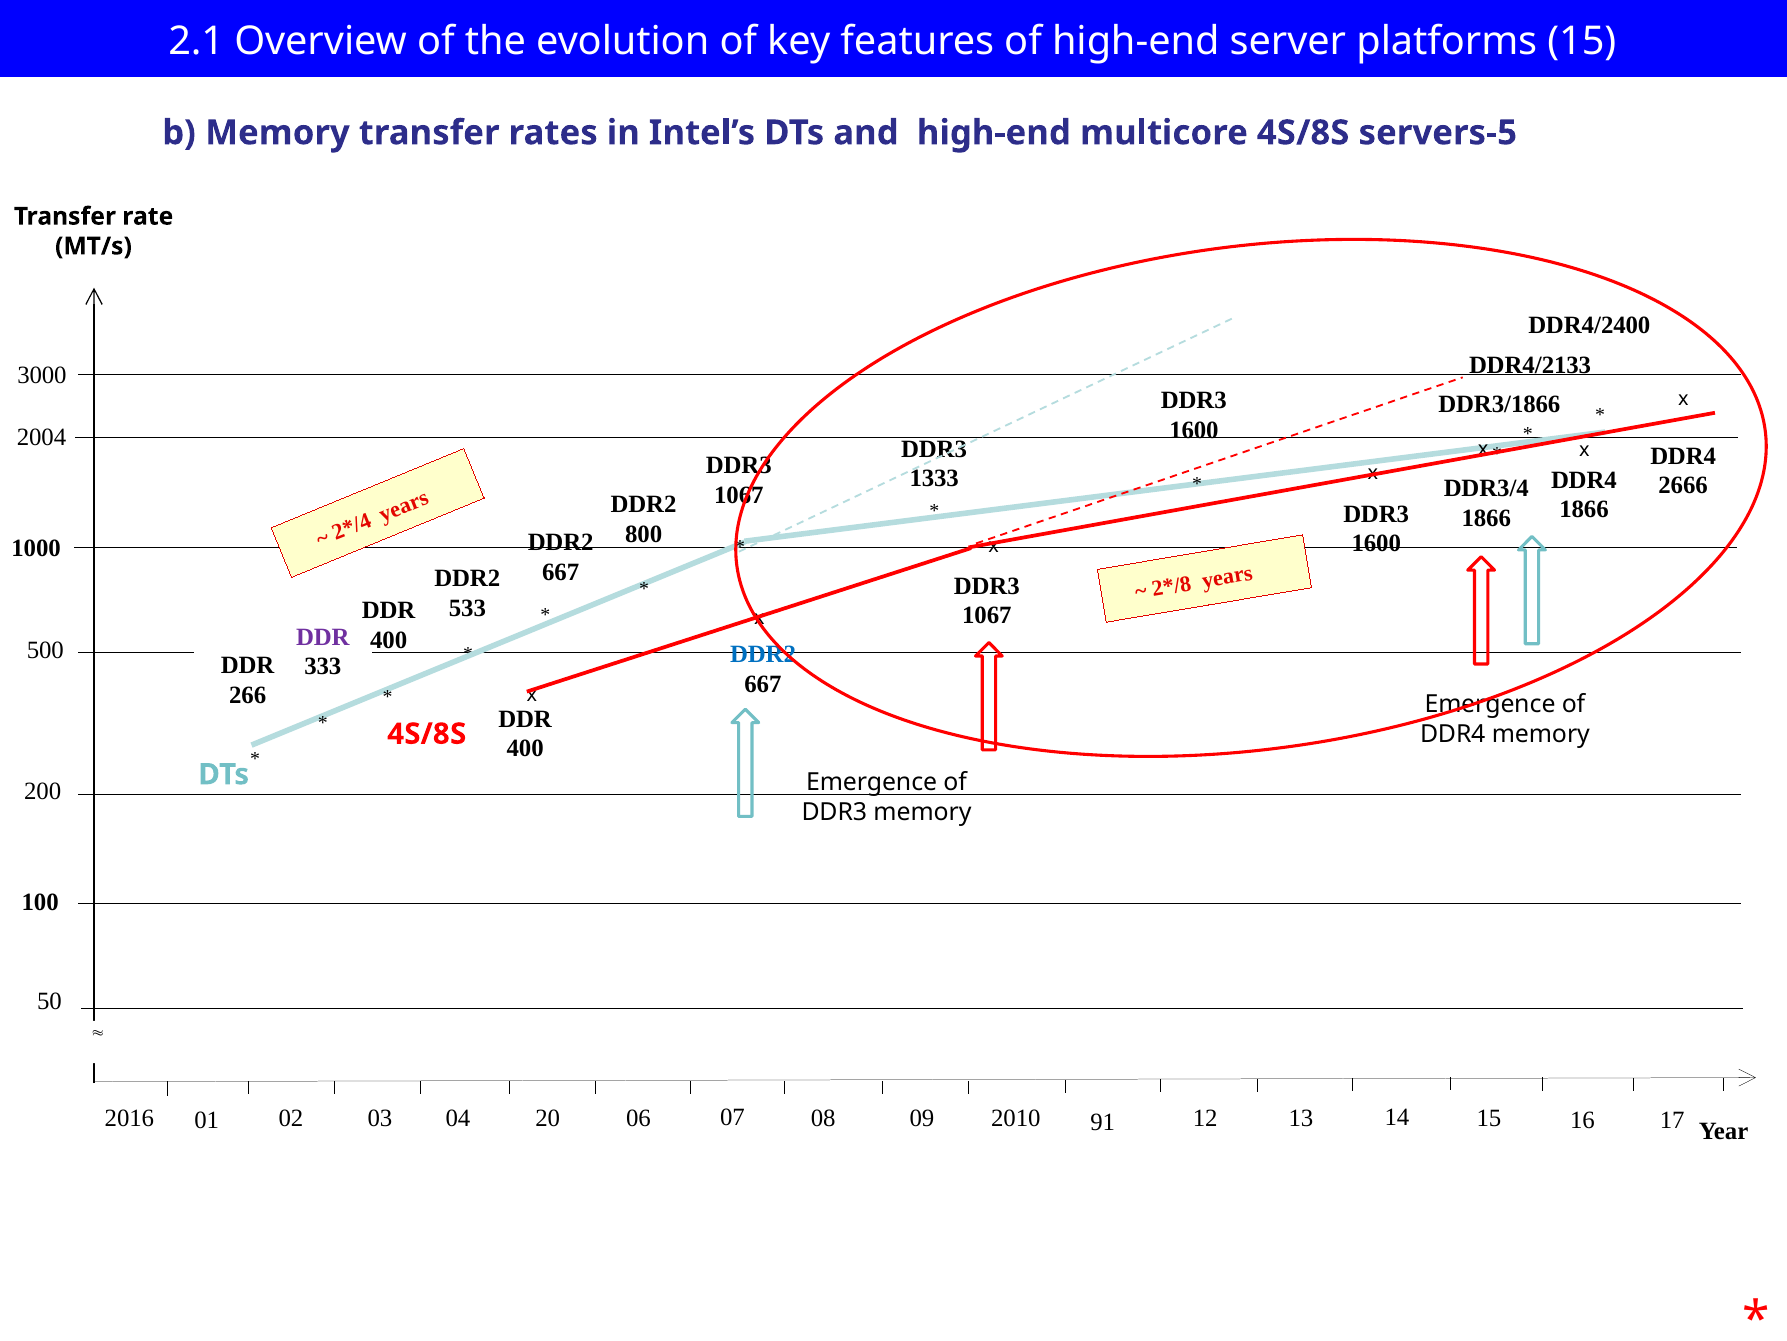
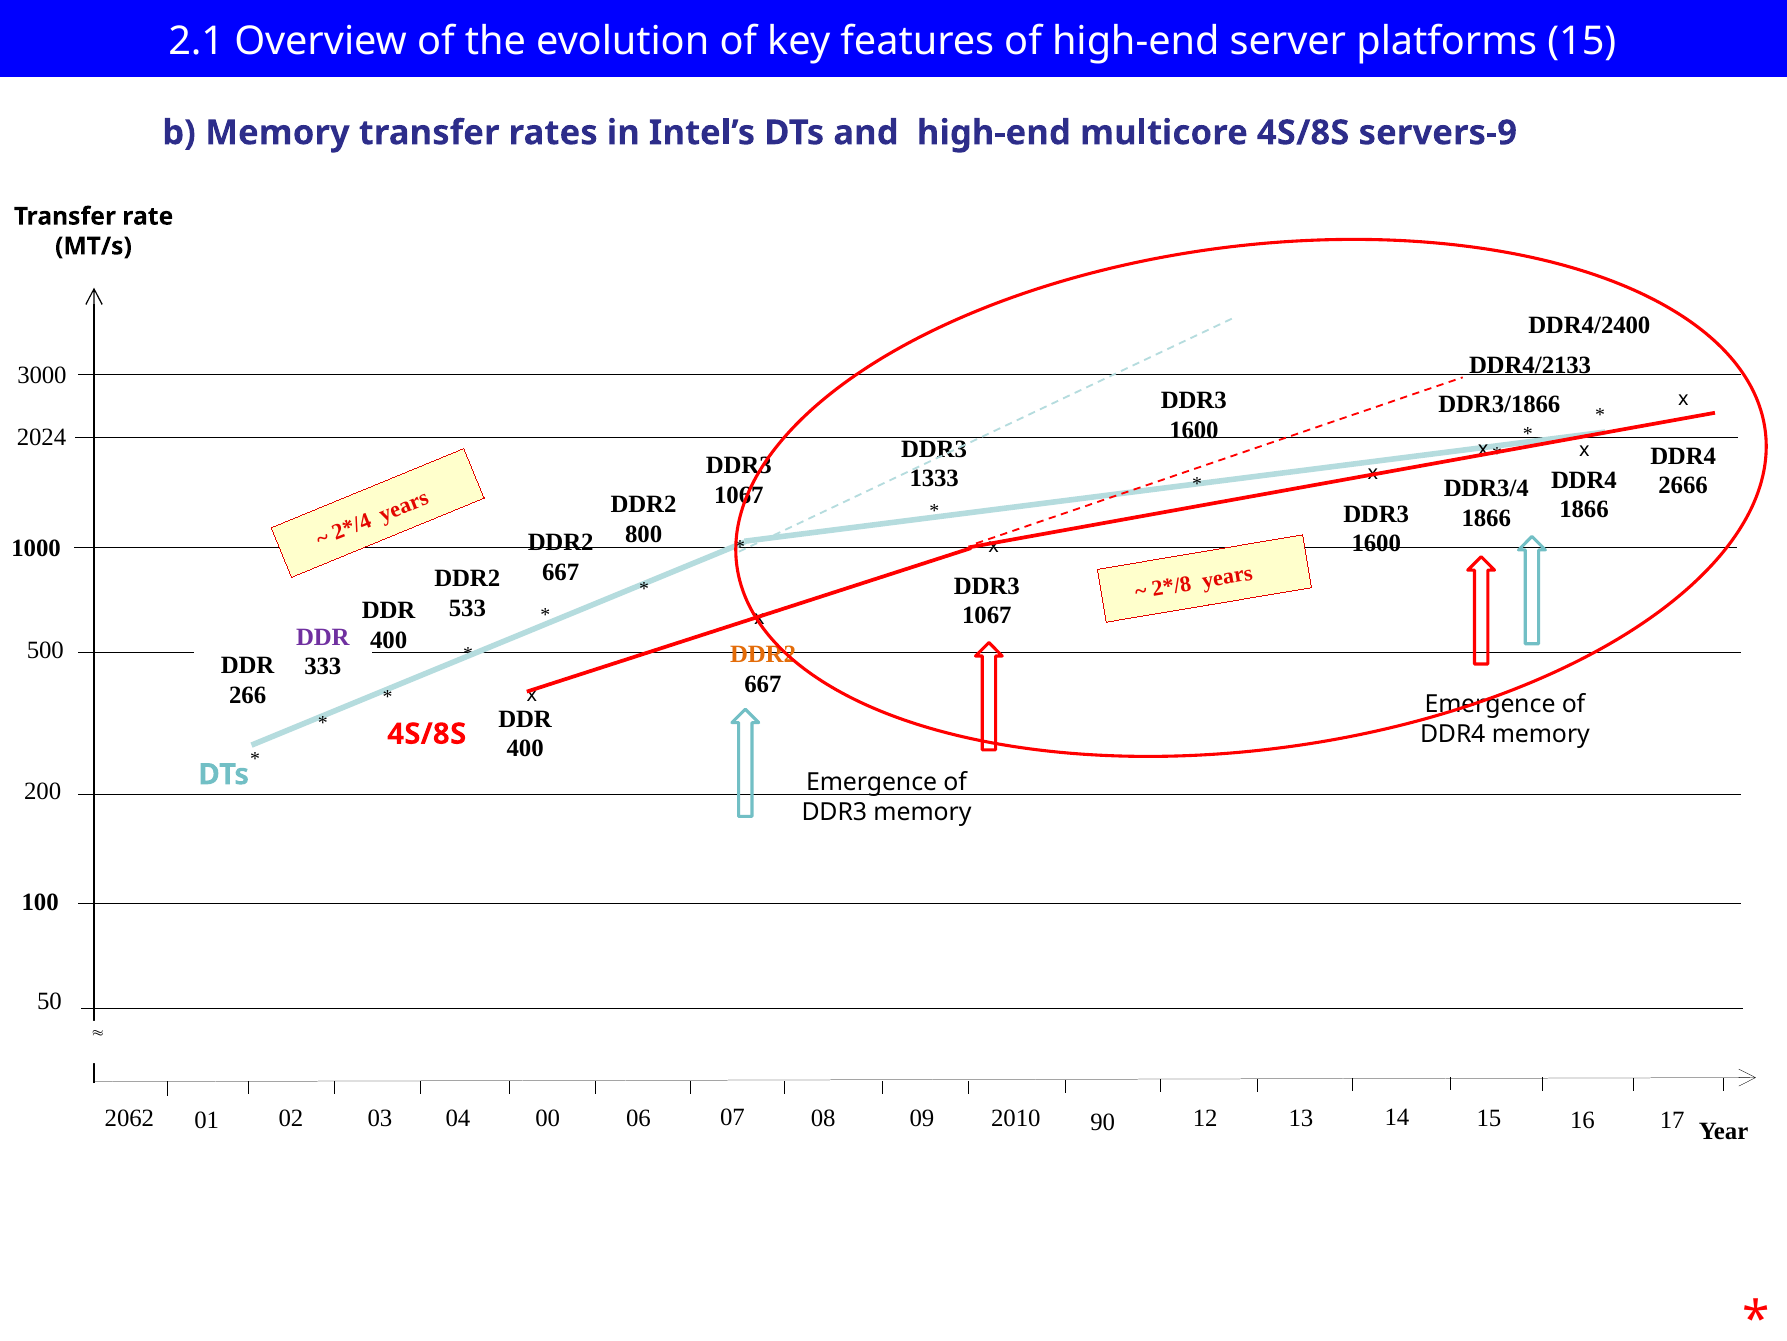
servers-5: servers-5 -> servers-9
2004: 2004 -> 2024
DDR2 at (763, 654) colour: blue -> orange
2016: 2016 -> 2062
20: 20 -> 00
91: 91 -> 90
